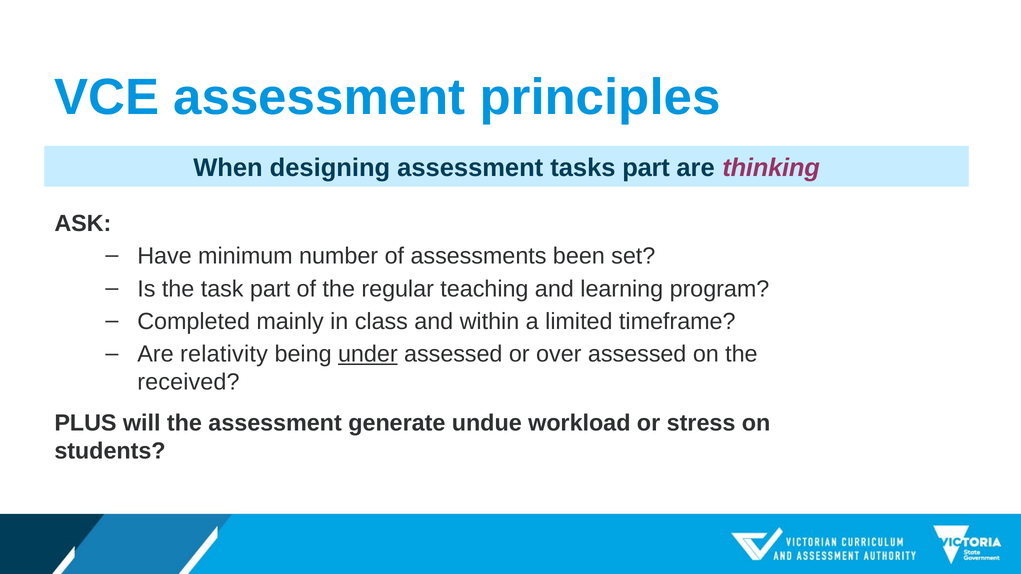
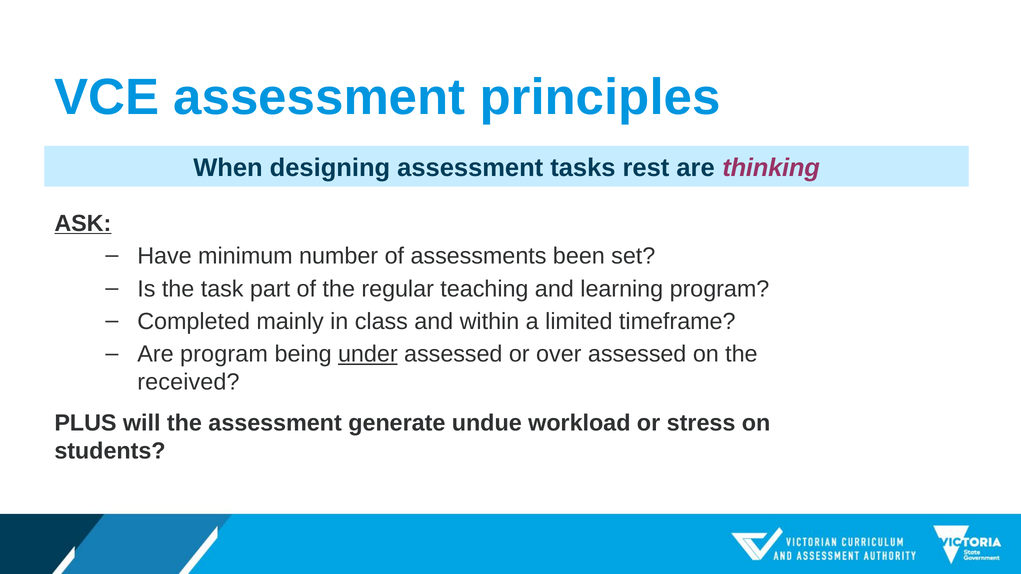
tasks part: part -> rest
ASK underline: none -> present
Are relativity: relativity -> program
